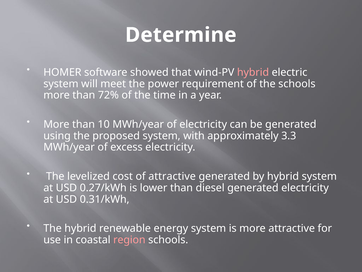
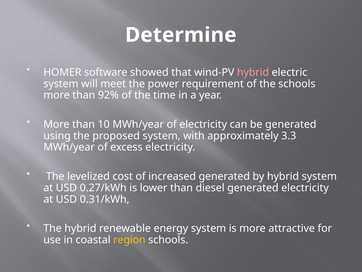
72%: 72% -> 92%
of attractive: attractive -> increased
region colour: pink -> yellow
